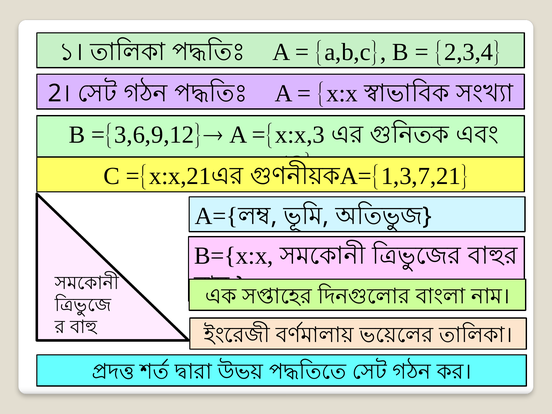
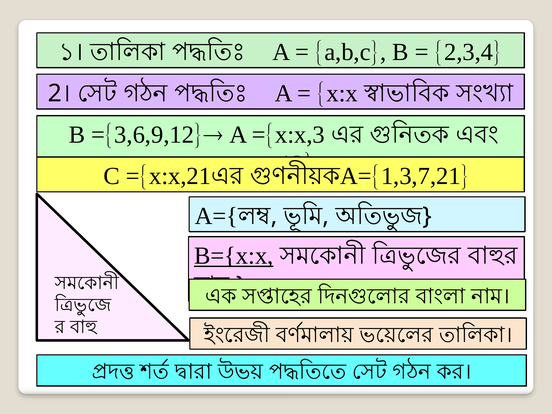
B={x:x underline: none -> present
